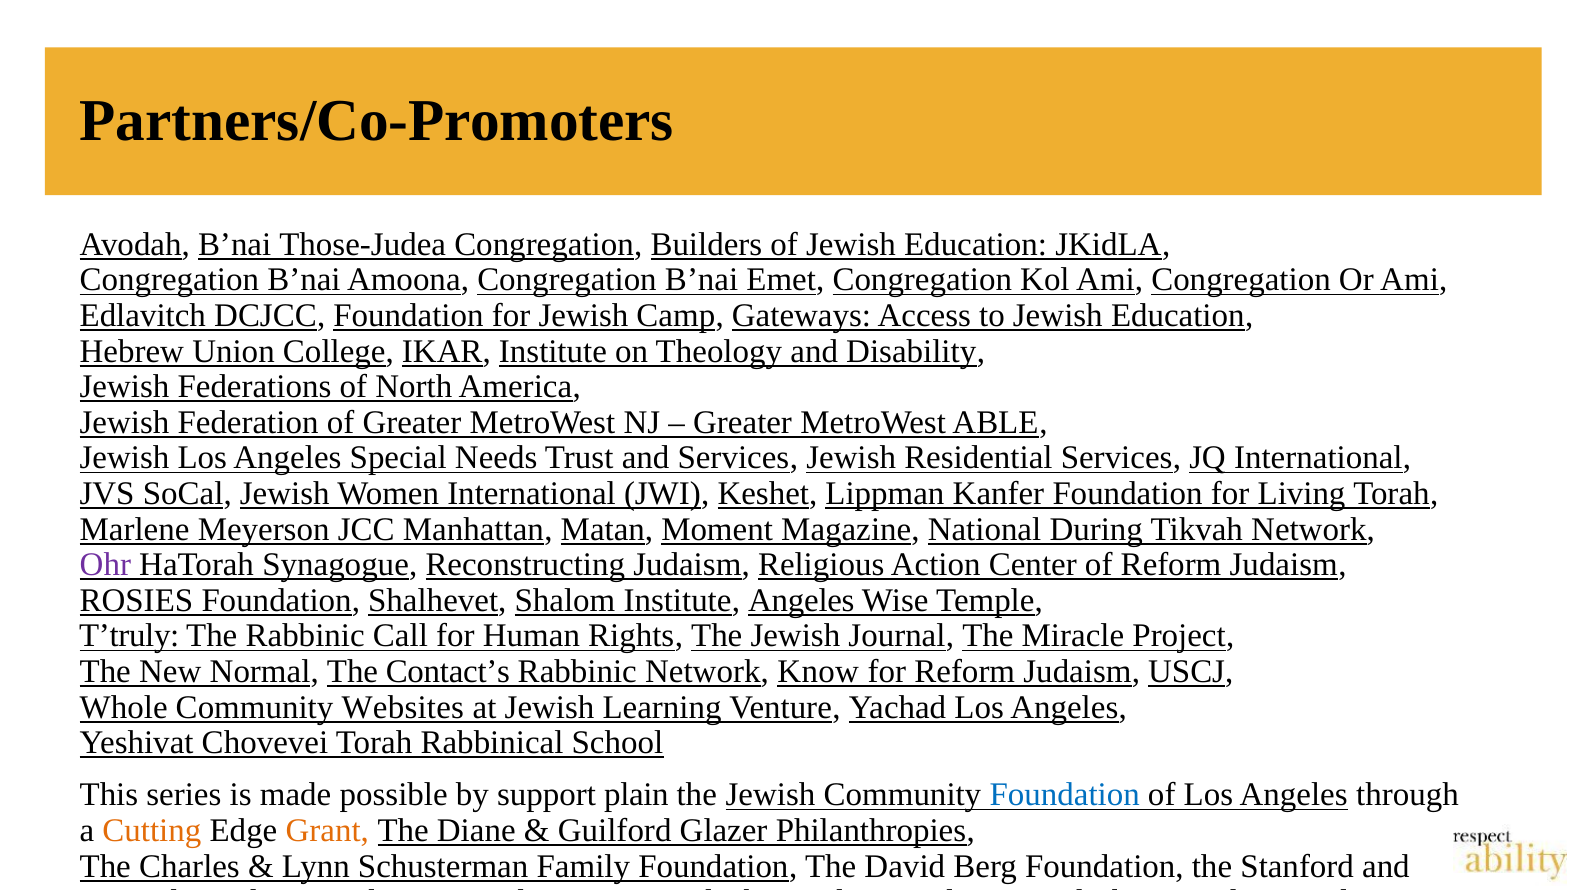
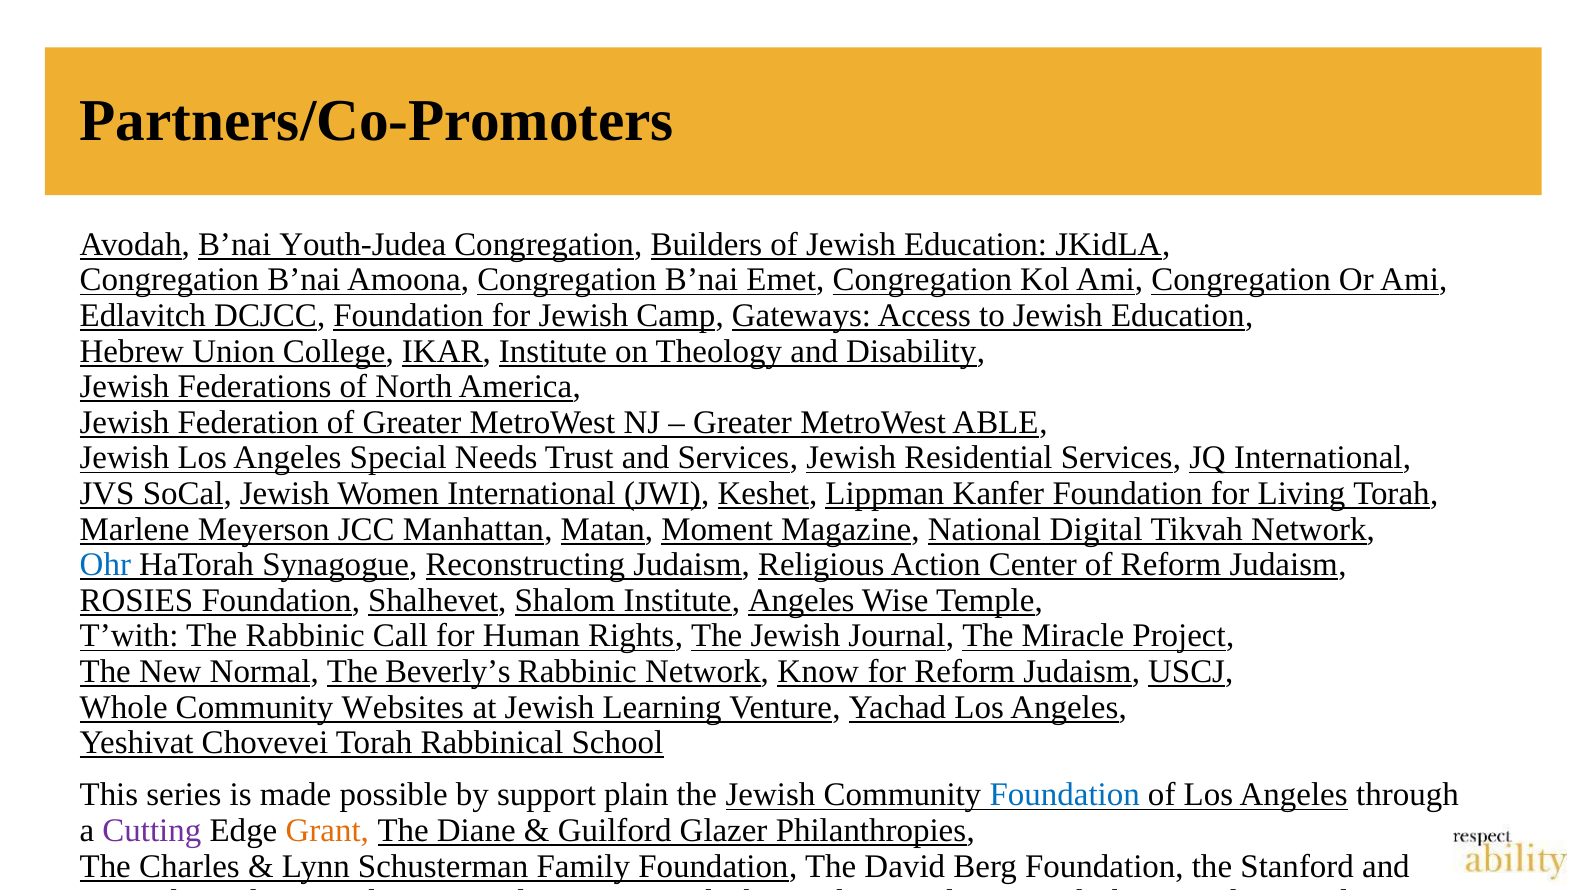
Those-Judea: Those-Judea -> Youth-Judea
During: During -> Digital
Ohr colour: purple -> blue
T’truly: T’truly -> T’with
Contact’s: Contact’s -> Beverly’s
Cutting colour: orange -> purple
